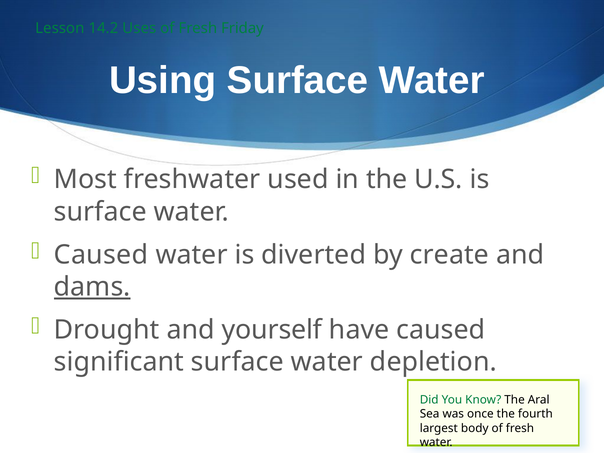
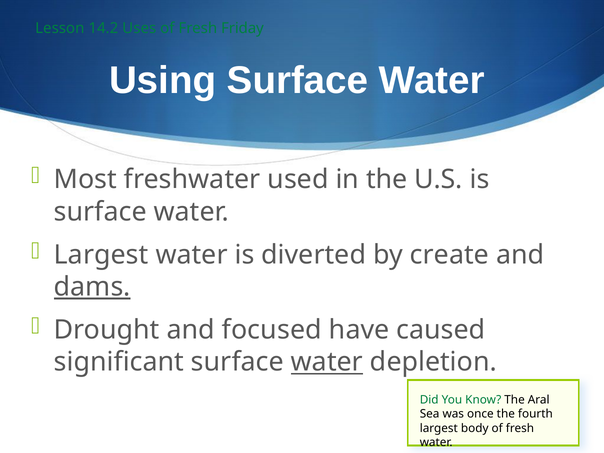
Caused at (101, 255): Caused -> Largest
yourself: yourself -> focused
water at (327, 362) underline: none -> present
